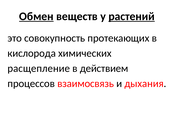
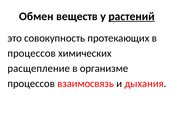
Обмен underline: present -> none
кислорода at (32, 53): кислорода -> процессов
действием: действием -> организме
